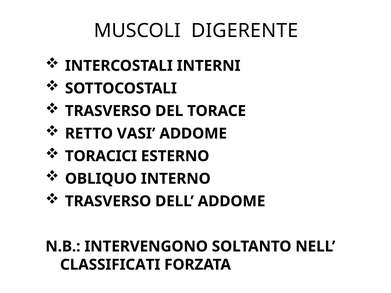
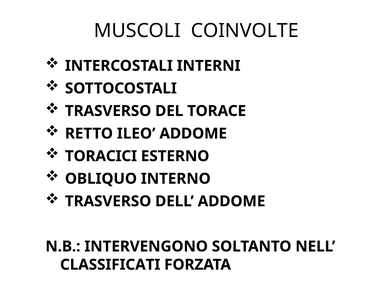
DIGERENTE: DIGERENTE -> COINVOLTE
VASI: VASI -> ILEO
